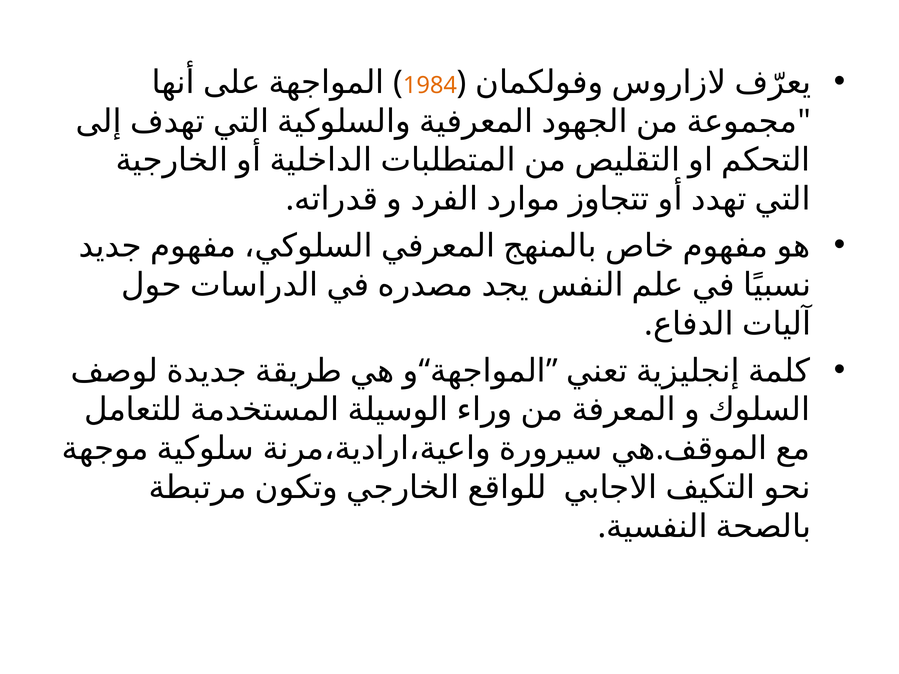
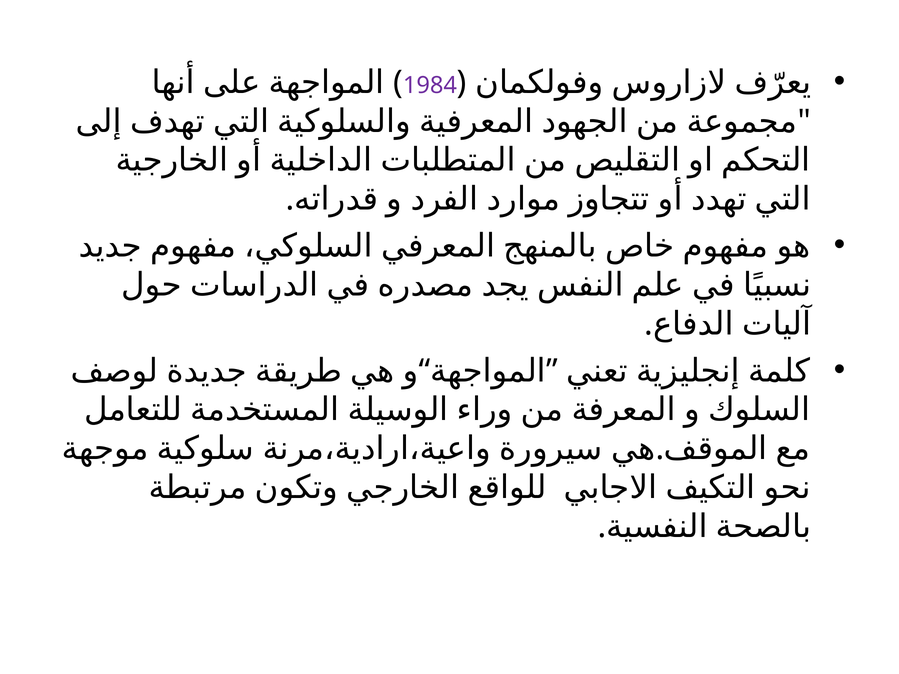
1984 colour: orange -> purple
